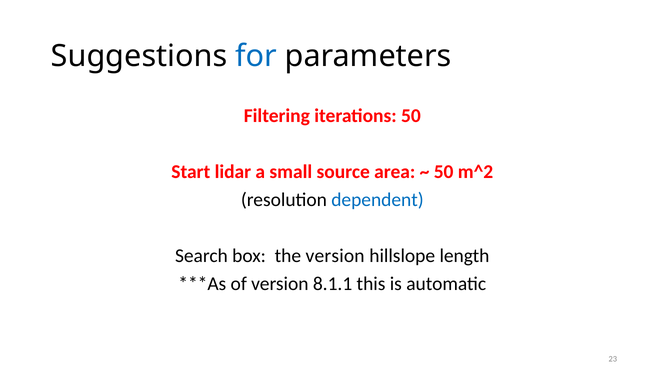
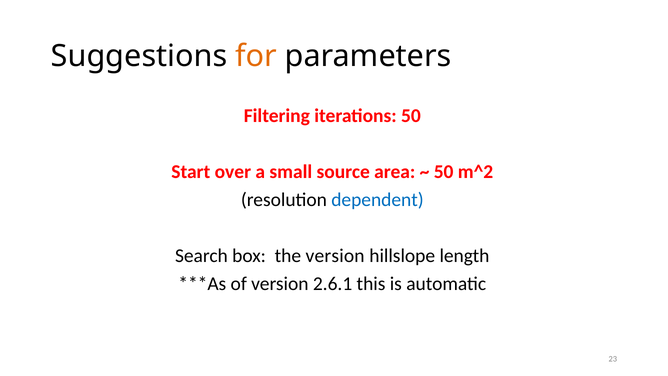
for colour: blue -> orange
lidar: lidar -> over
8.1.1: 8.1.1 -> 2.6.1
